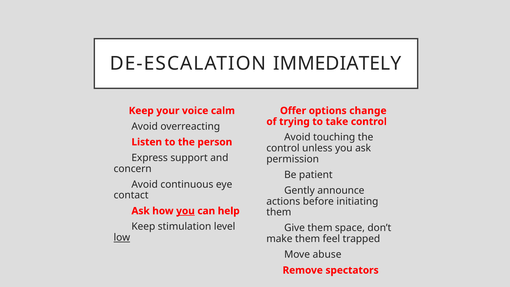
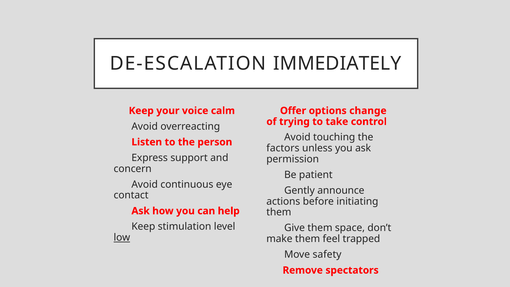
control at (283, 148): control -> factors
you at (185, 211) underline: present -> none
abuse: abuse -> safety
